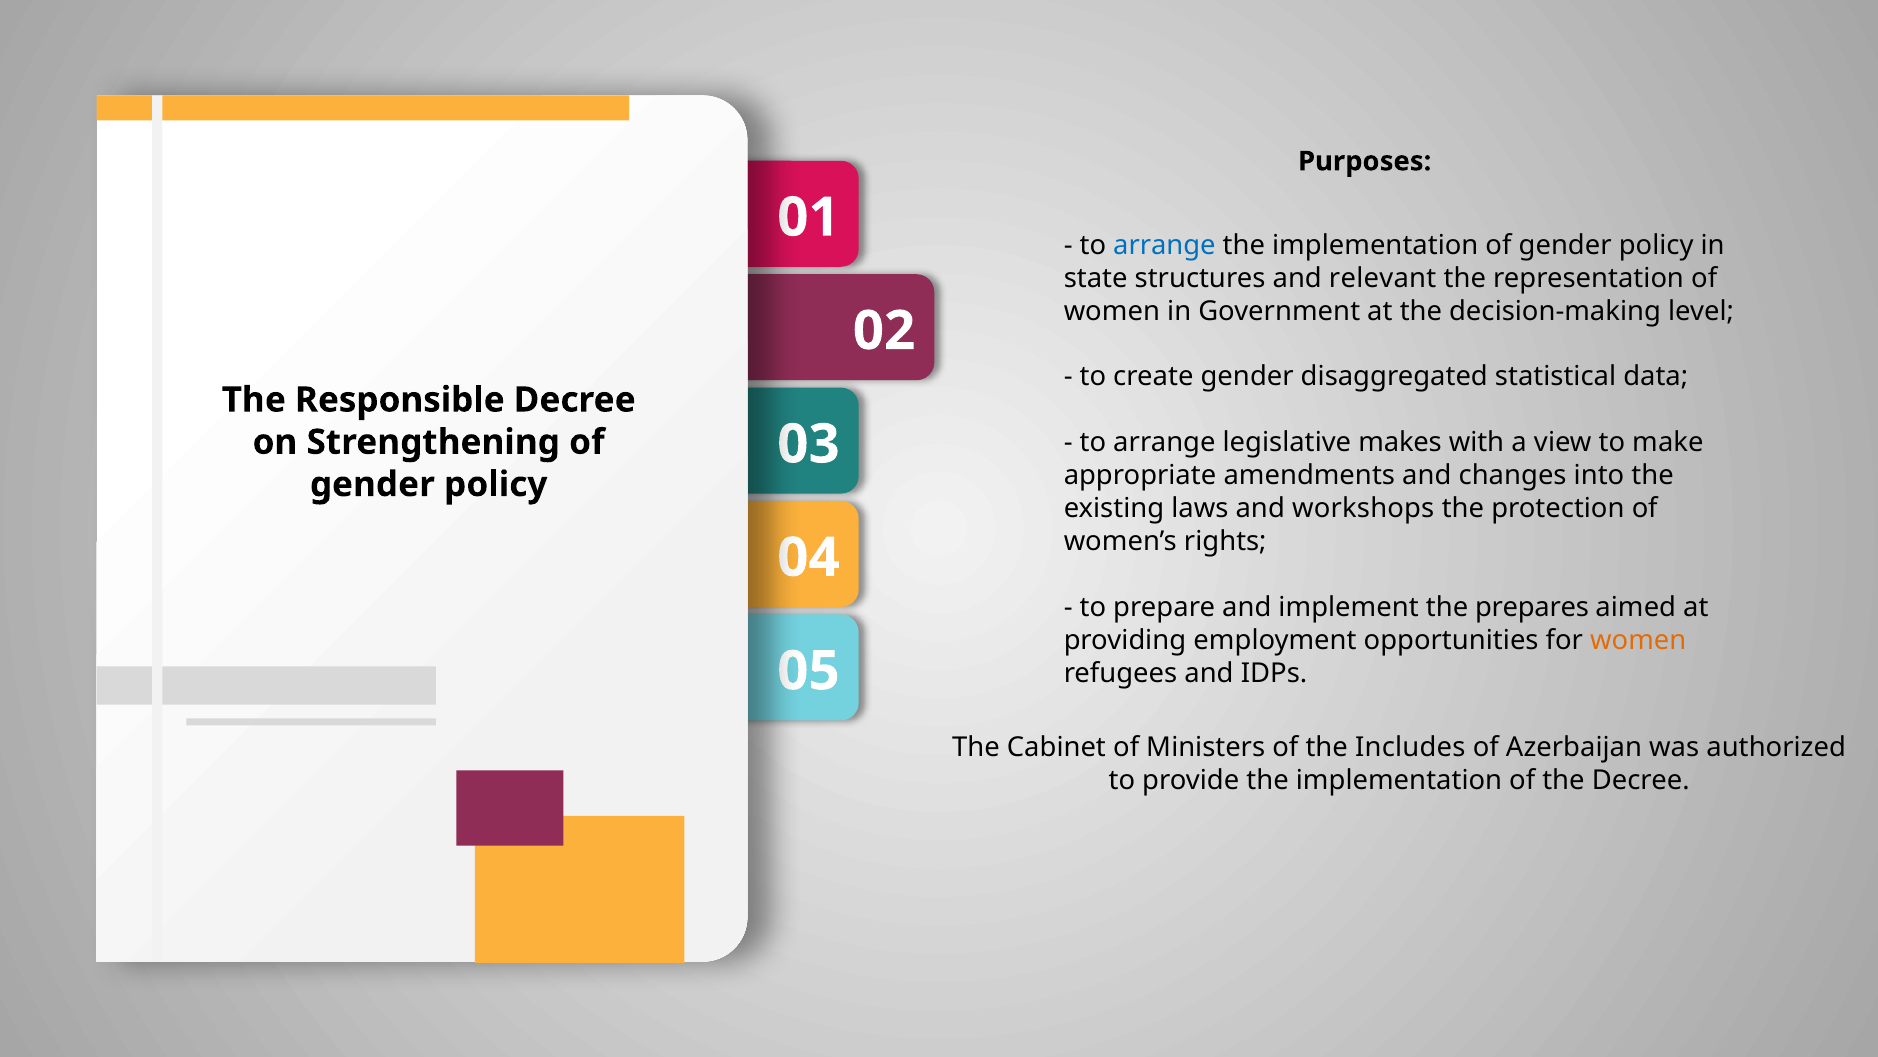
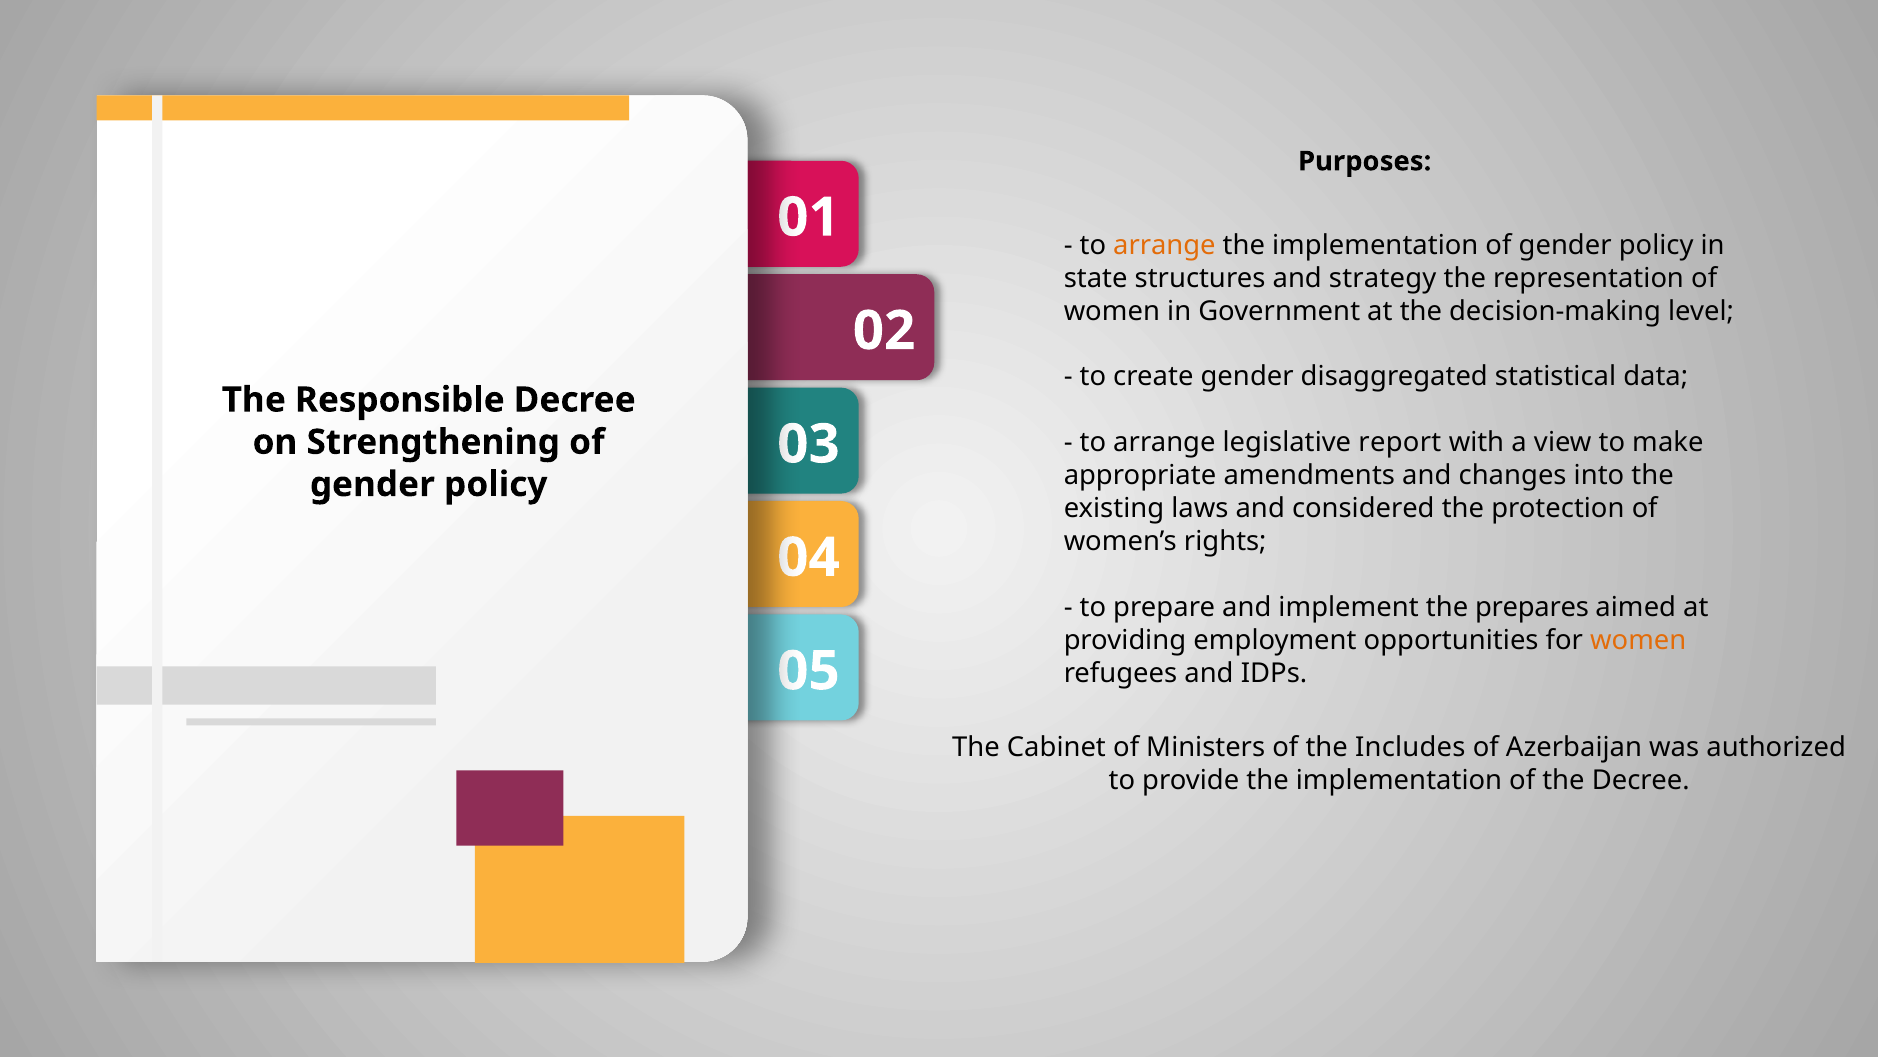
arrange at (1164, 245) colour: blue -> orange
relevant: relevant -> strategy
makes: makes -> report
workshops: workshops -> considered
